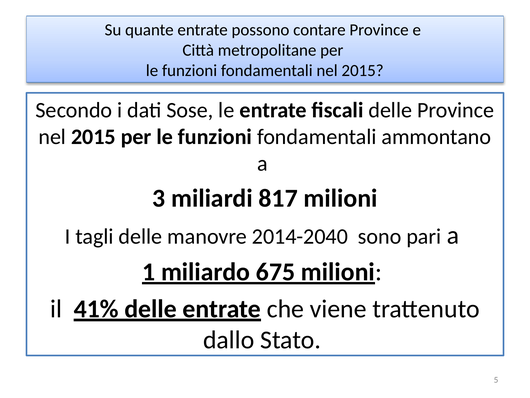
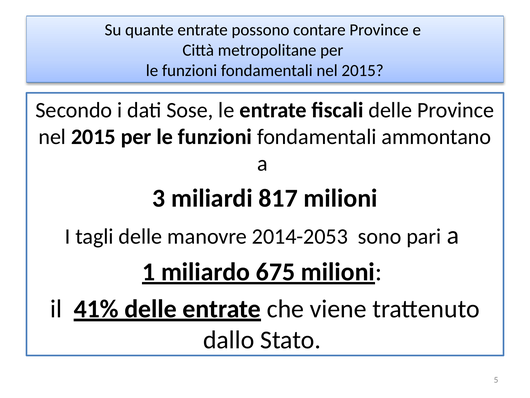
2014-2040: 2014-2040 -> 2014-2053
